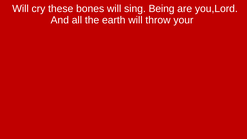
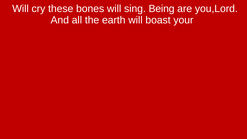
throw: throw -> boast
